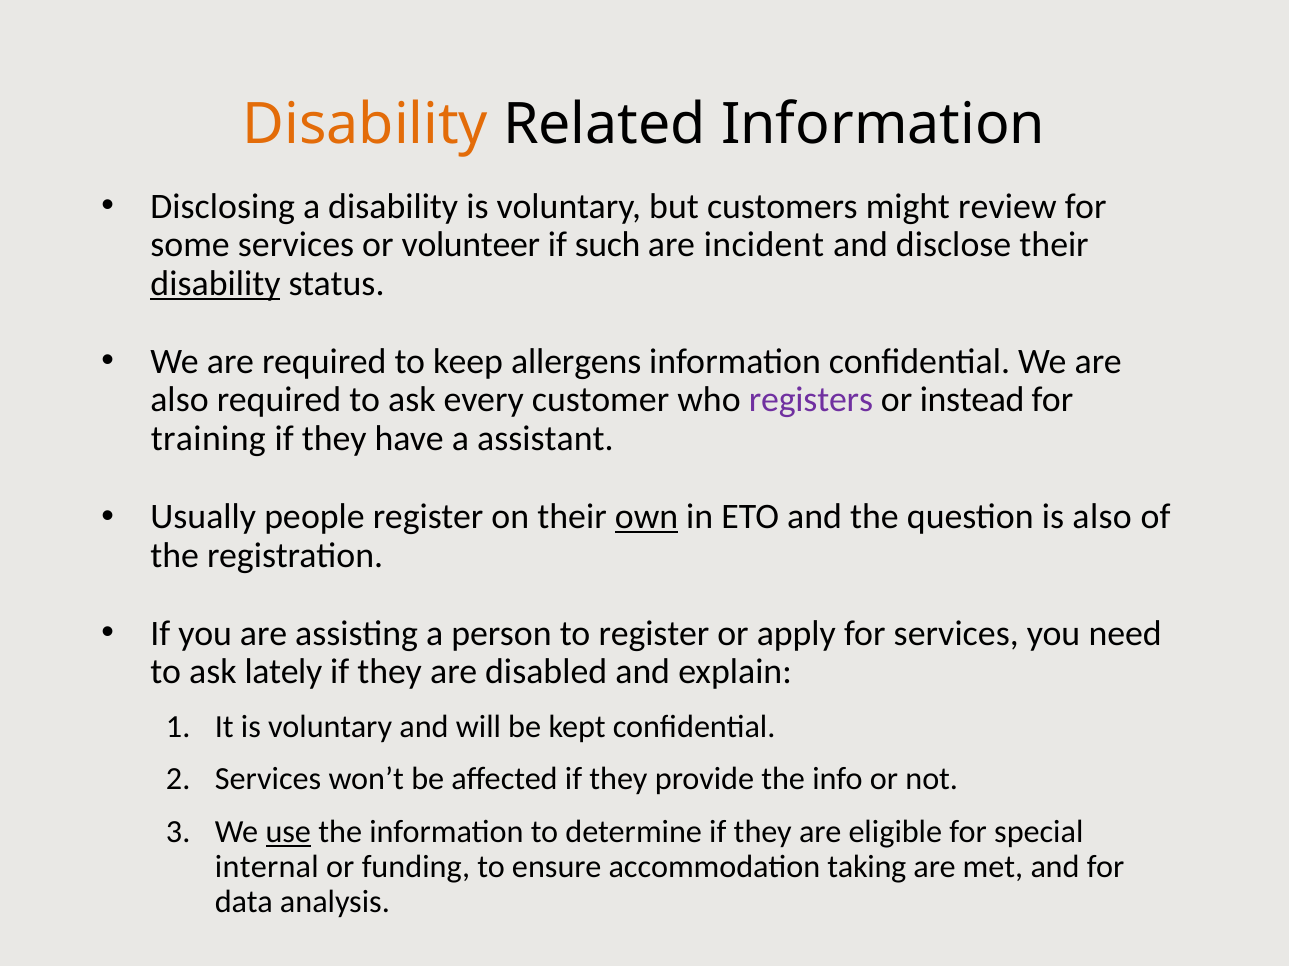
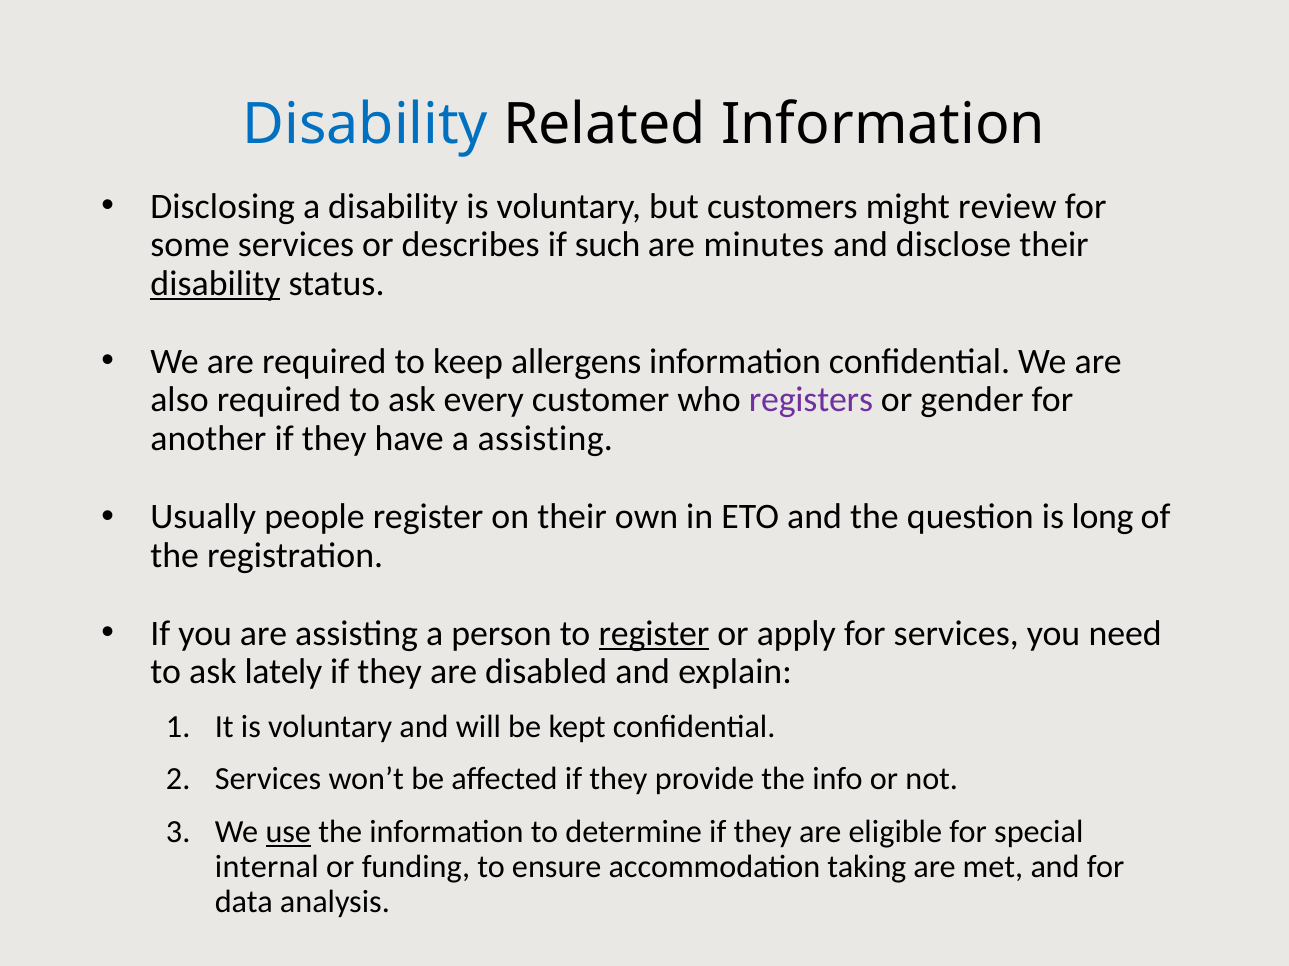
Disability at (365, 125) colour: orange -> blue
volunteer: volunteer -> describes
incident: incident -> minutes
instead: instead -> gender
training: training -> another
a assistant: assistant -> assisting
own underline: present -> none
is also: also -> long
register at (654, 634) underline: none -> present
